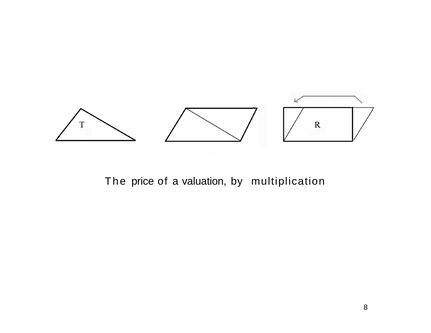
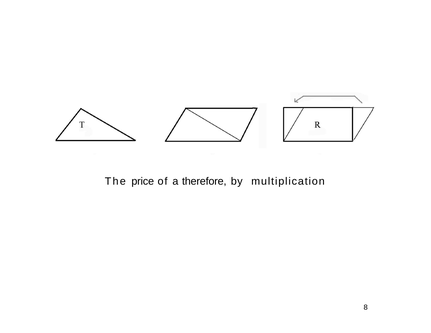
valuation: valuation -> therefore
